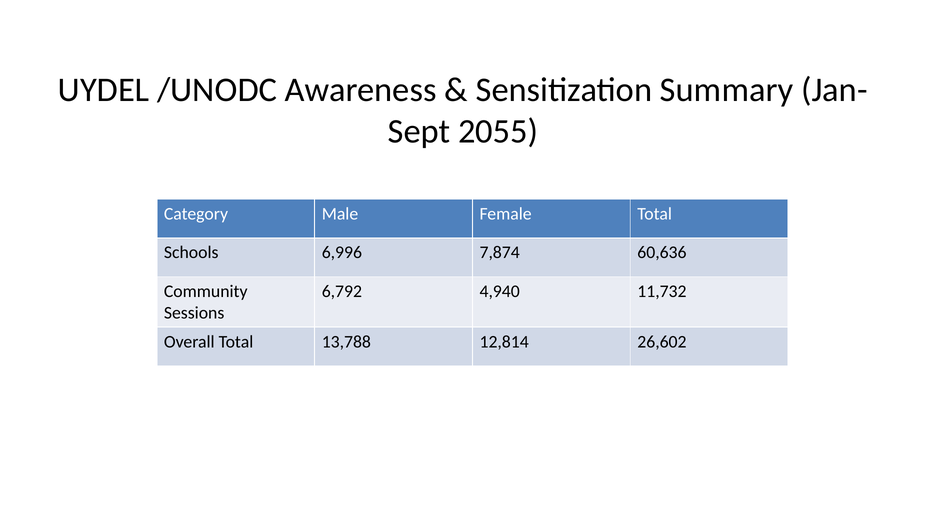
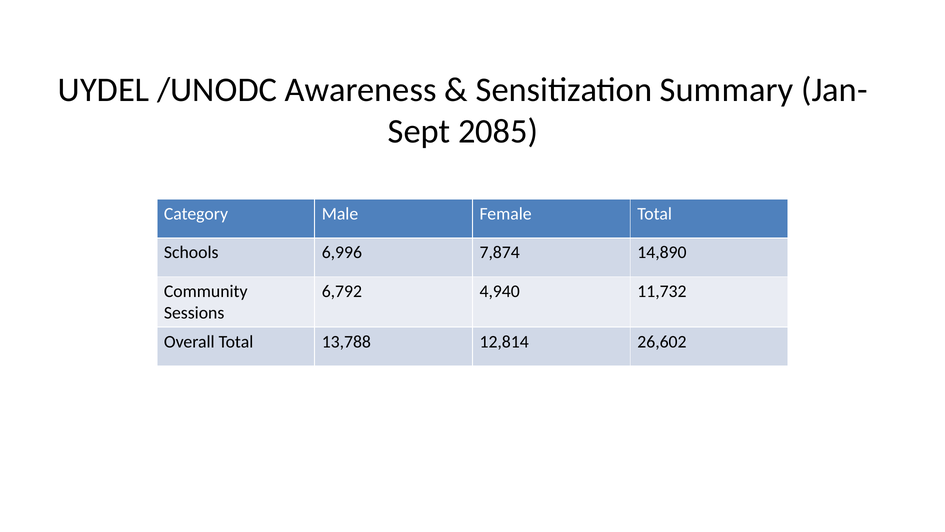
2055: 2055 -> 2085
60,636: 60,636 -> 14,890
